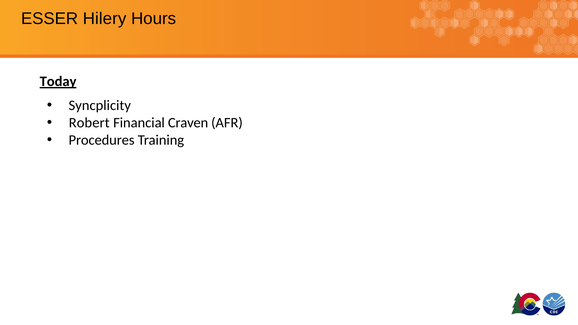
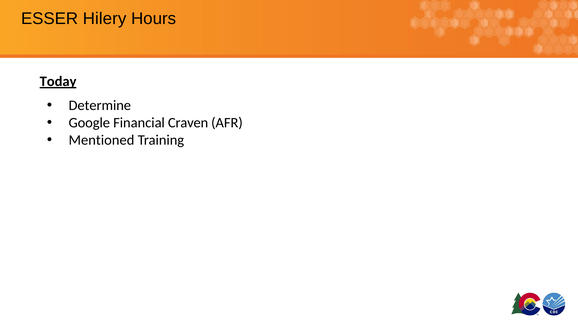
Syncplicity: Syncplicity -> Determine
Robert: Robert -> Google
Procedures: Procedures -> Mentioned
